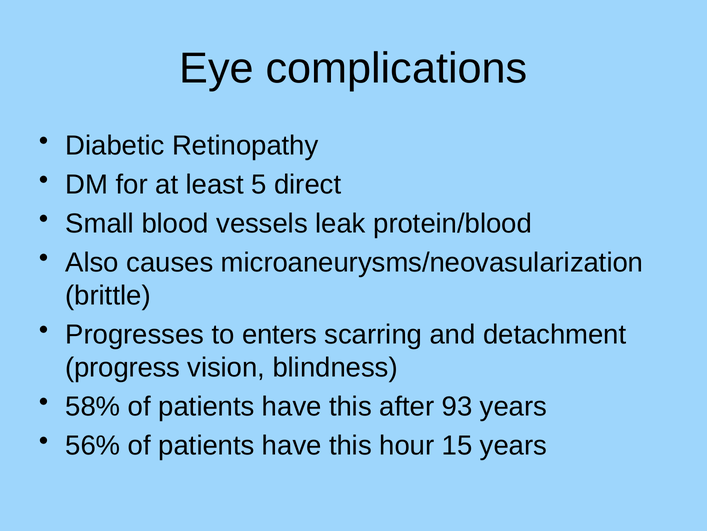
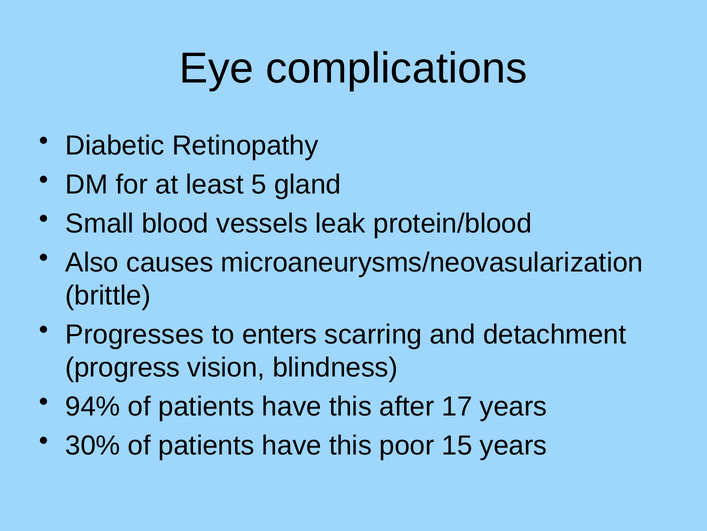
direct: direct -> gland
58%: 58% -> 94%
93: 93 -> 17
56%: 56% -> 30%
hour: hour -> poor
